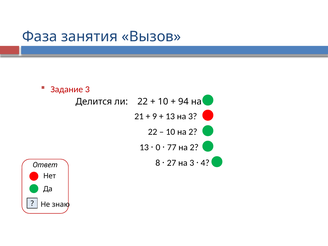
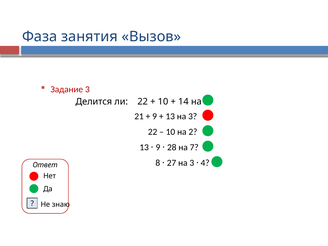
94: 94 -> 14
0 at (158, 147): 0 -> 9
77: 77 -> 28
2 at (194, 147): 2 -> 7
